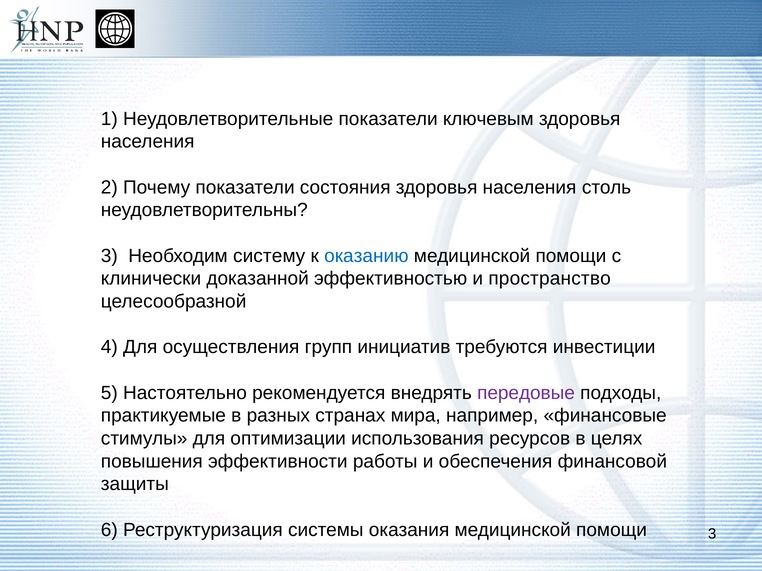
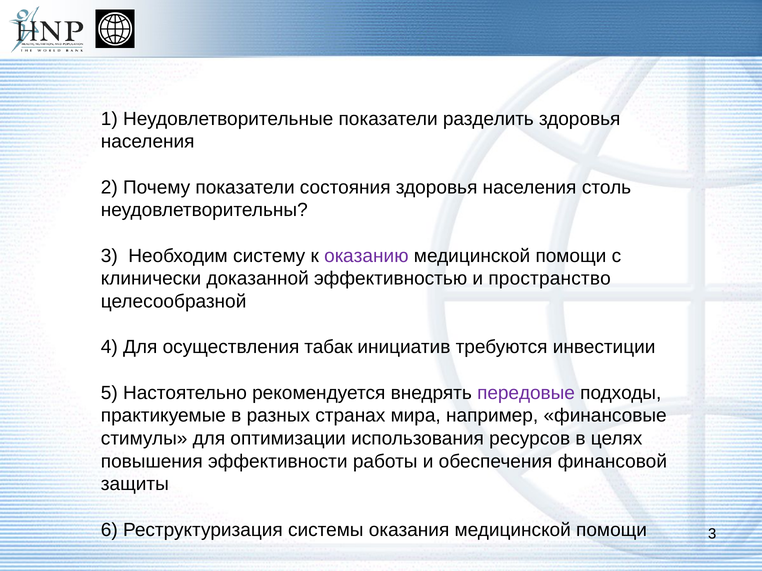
ключевым: ключевым -> разделить
оказанию colour: blue -> purple
групп: групп -> табак
